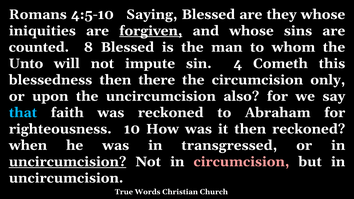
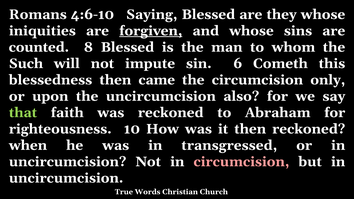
4:5-10: 4:5-10 -> 4:6-10
Unto: Unto -> Such
4: 4 -> 6
there: there -> came
that colour: light blue -> light green
uncircumcision at (68, 162) underline: present -> none
